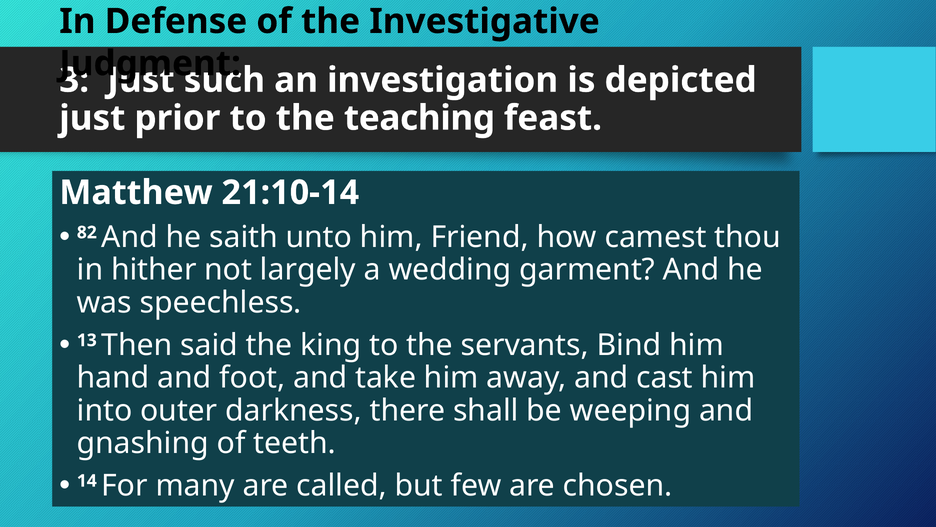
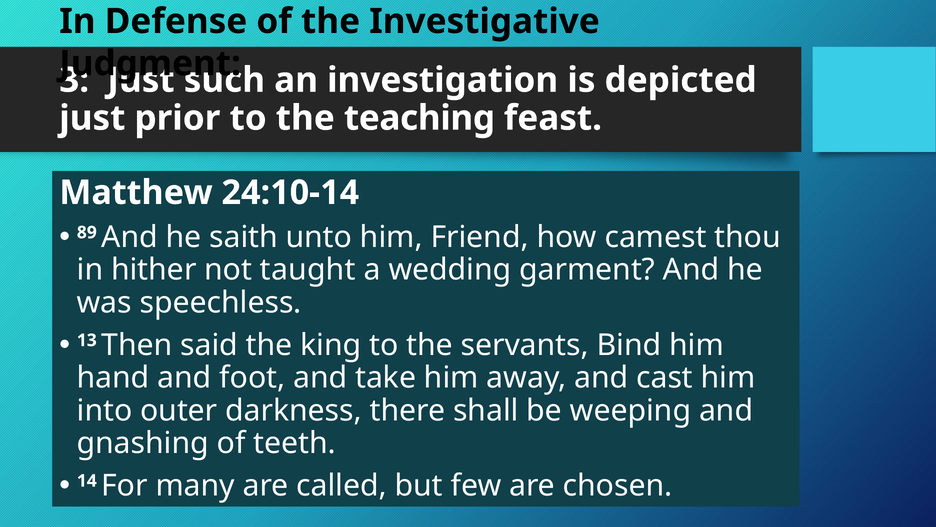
21:10-14: 21:10-14 -> 24:10-14
82: 82 -> 89
largely: largely -> taught
